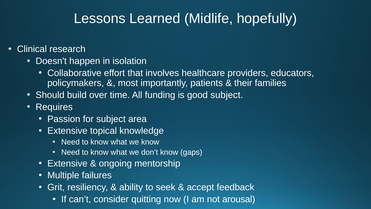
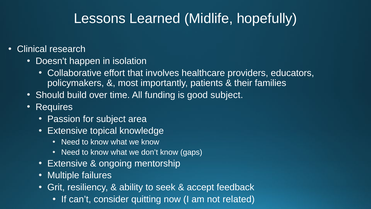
arousal: arousal -> related
